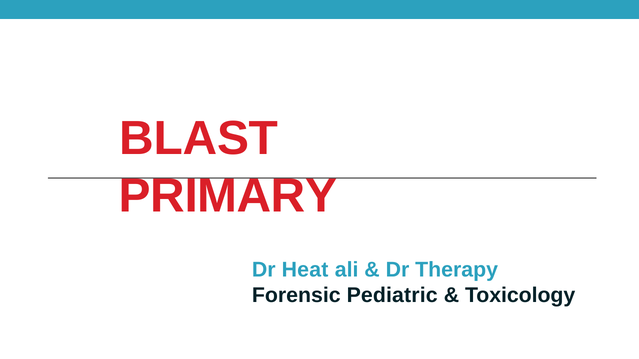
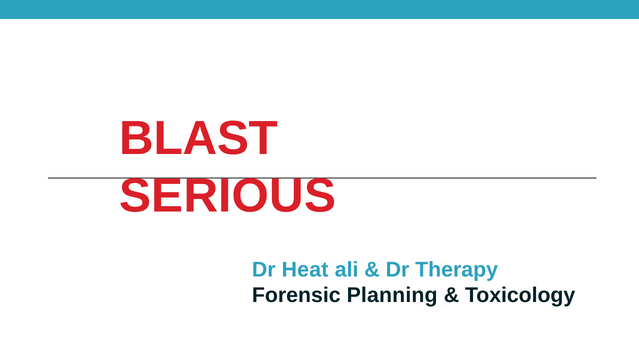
PRIMARY: PRIMARY -> SERIOUS
Pediatric: Pediatric -> Planning
